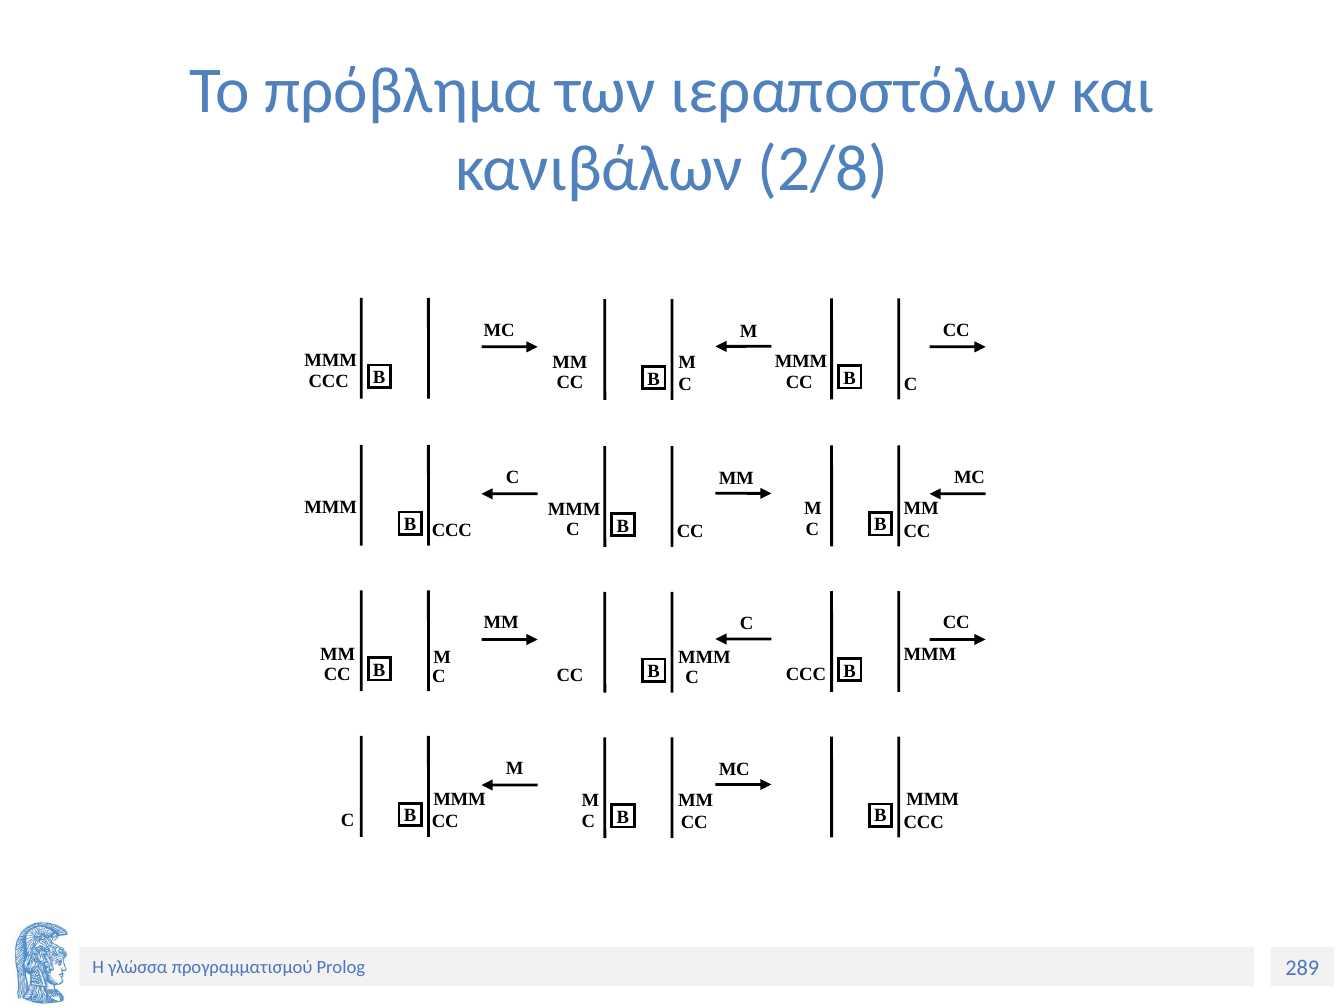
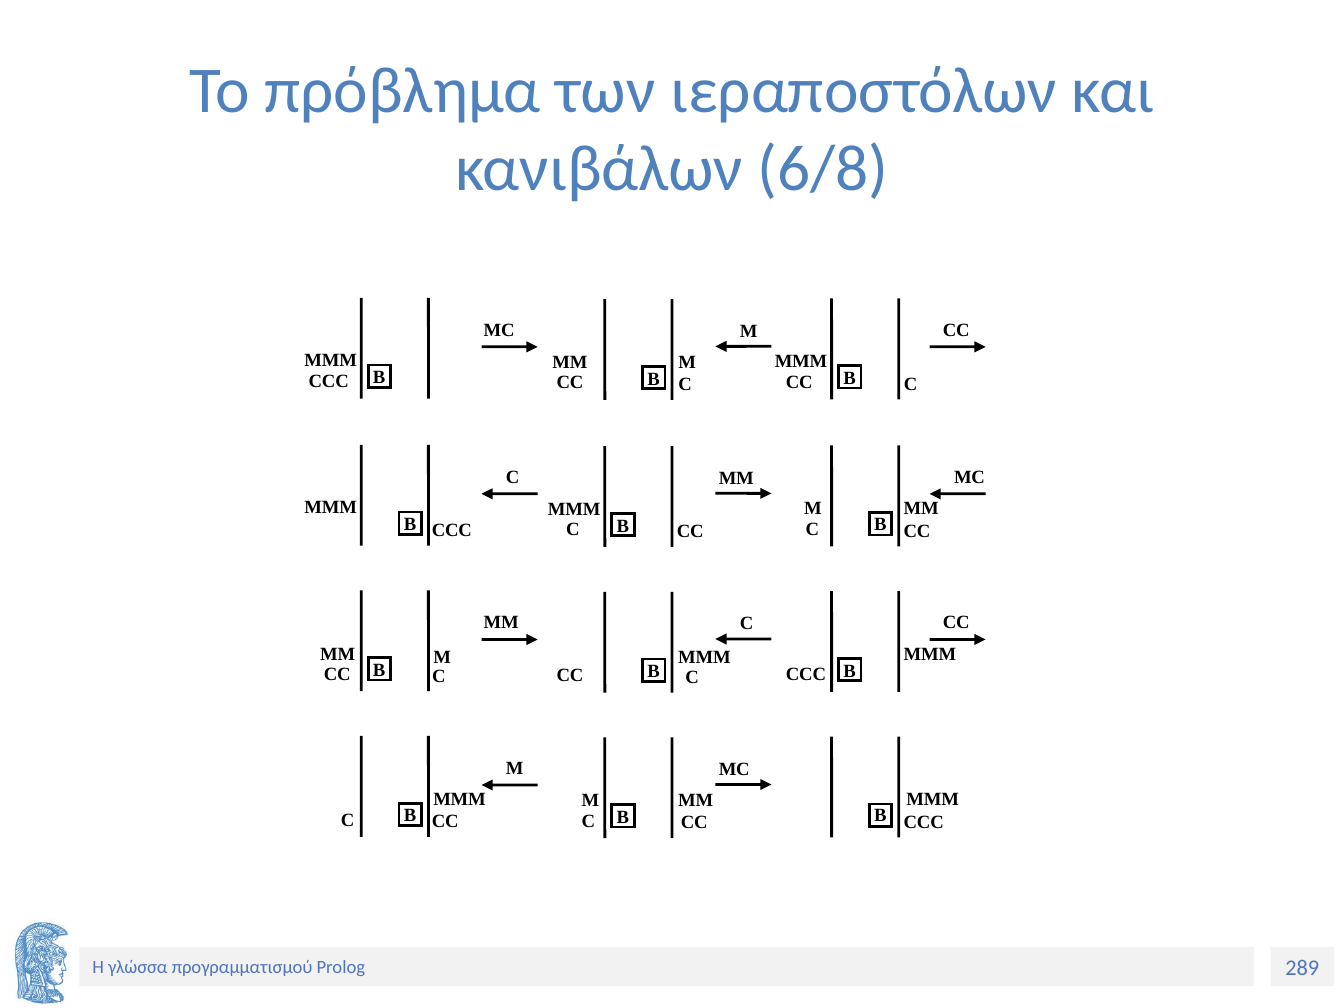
2/8: 2/8 -> 6/8
